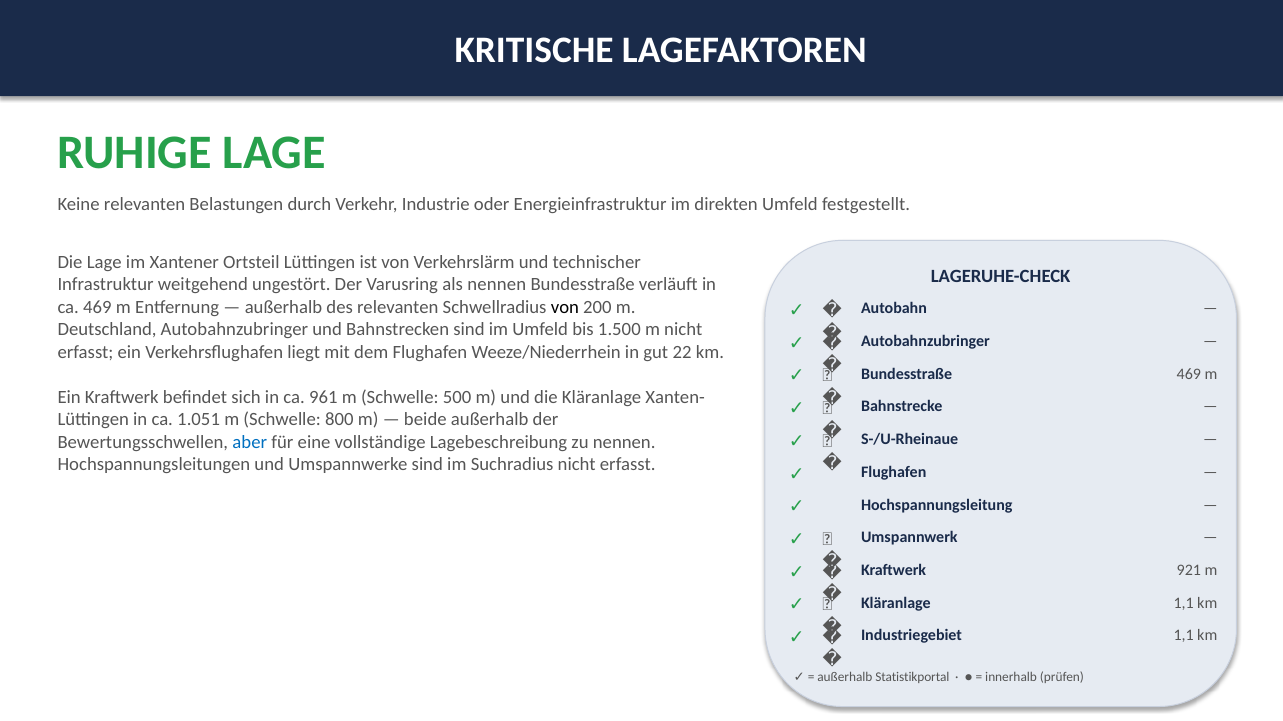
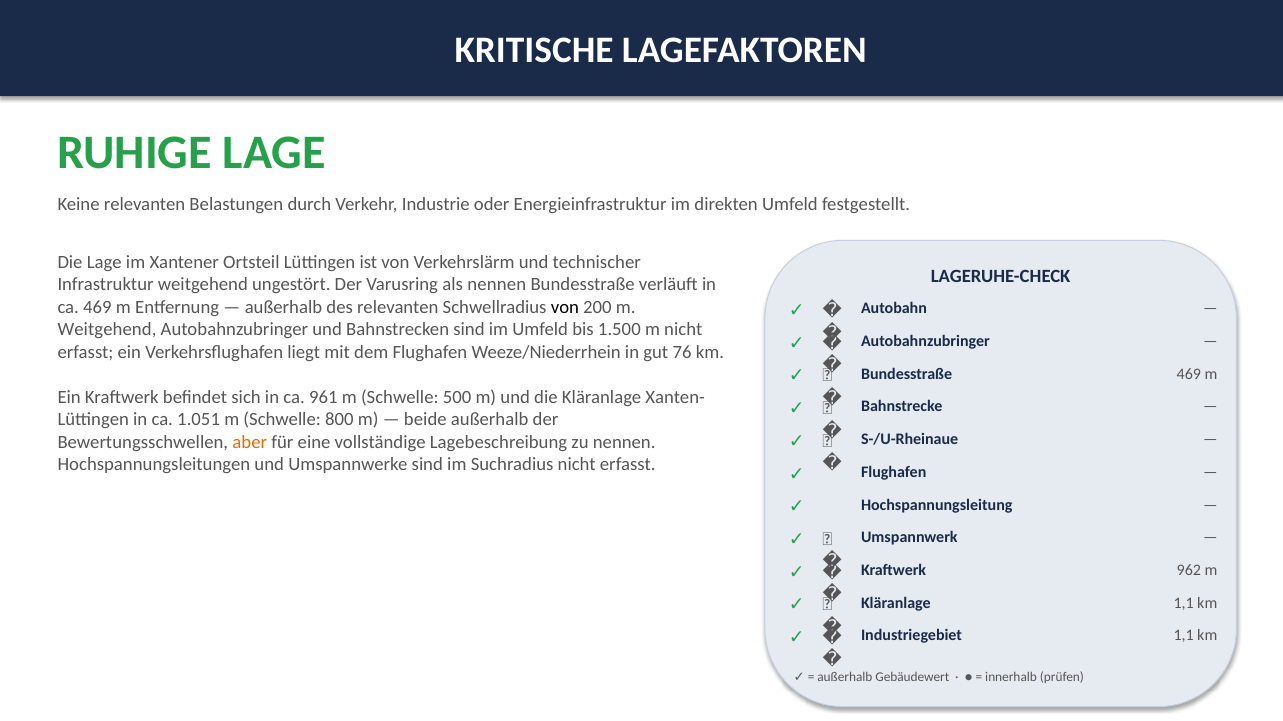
Deutschland at (107, 330): Deutschland -> Weitgehend
22: 22 -> 76
aber colour: blue -> orange
921: 921 -> 962
Statistikportal: Statistikportal -> Gebäudewert
